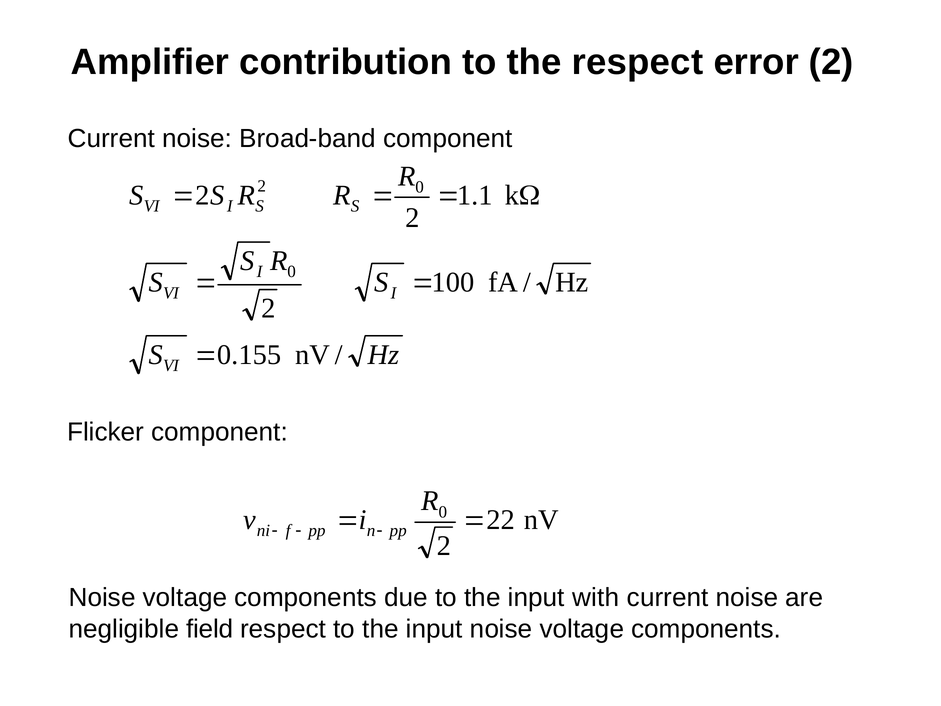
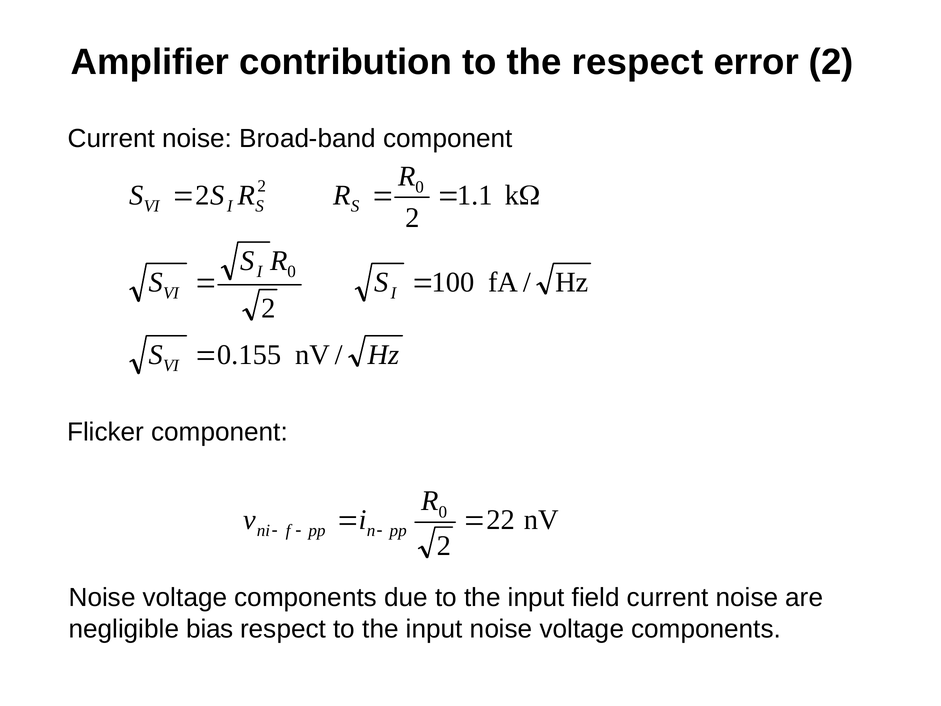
with: with -> field
field: field -> bias
